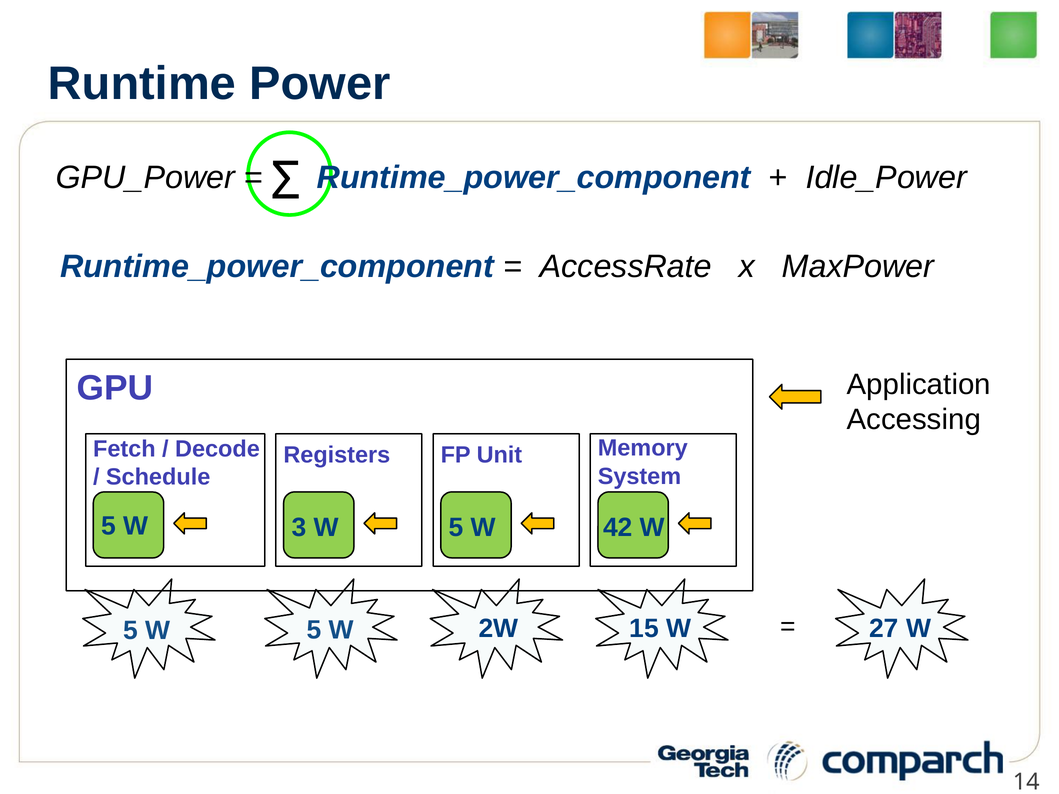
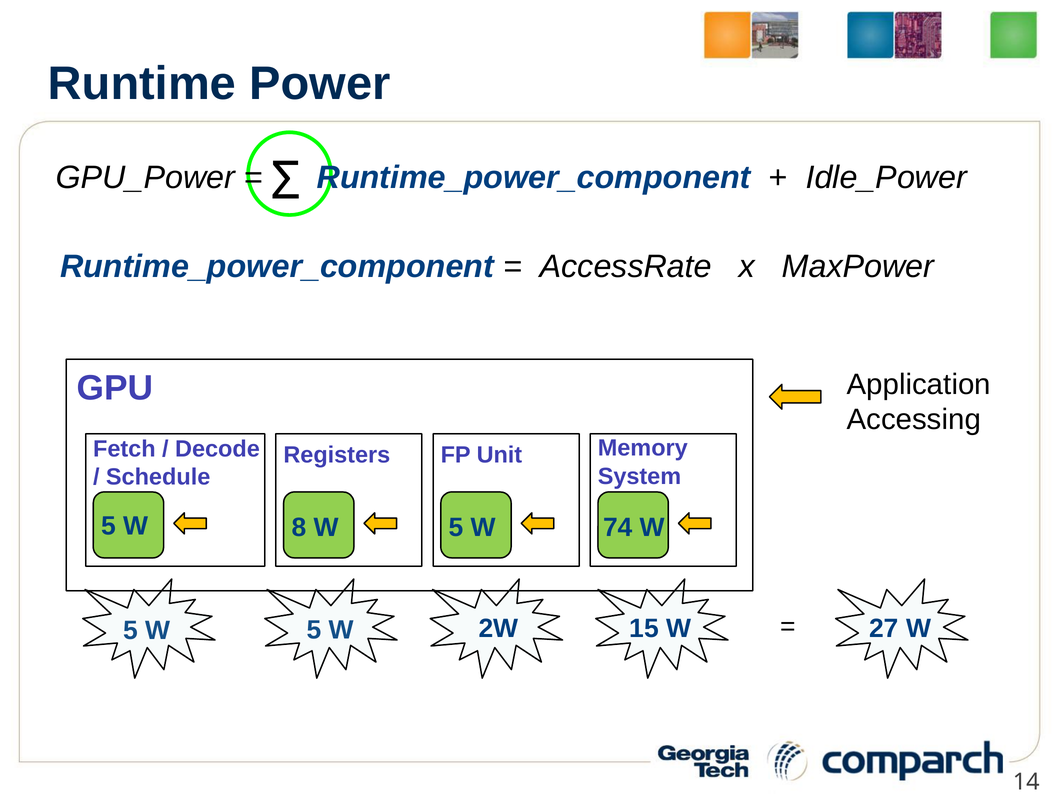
3: 3 -> 8
42: 42 -> 74
